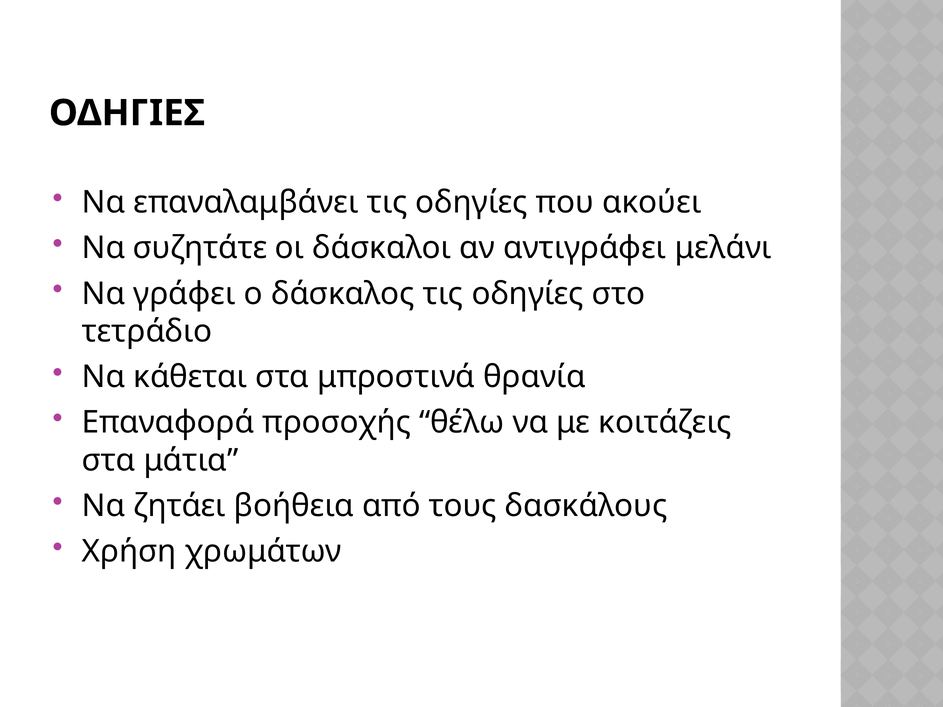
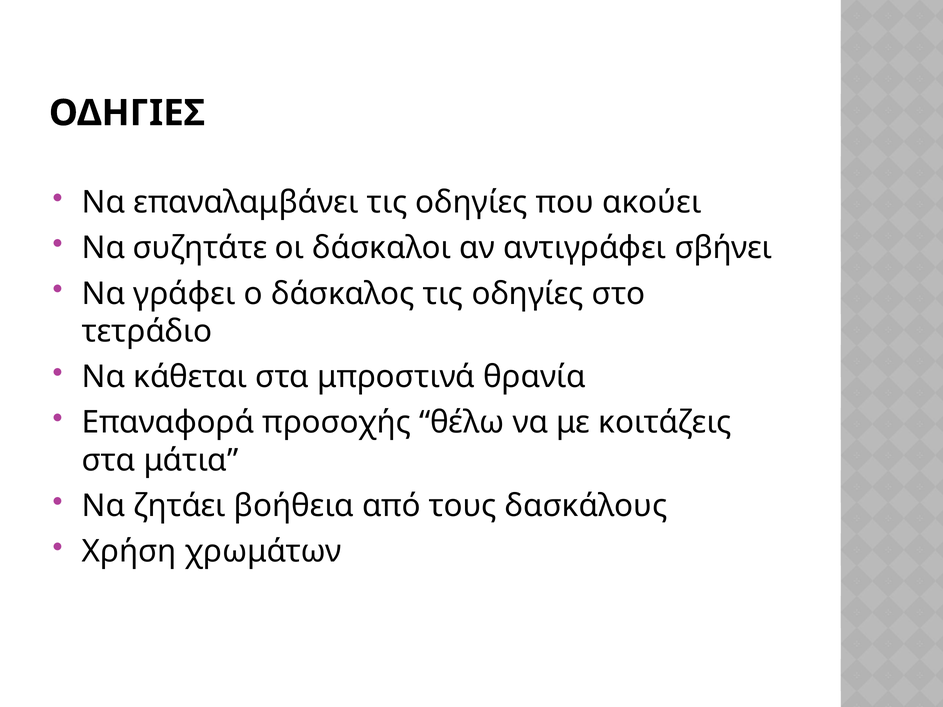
μελάνι: μελάνι -> σβήνει
